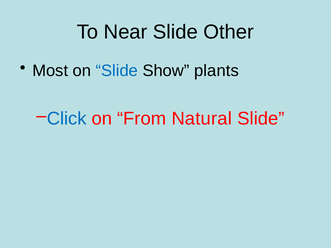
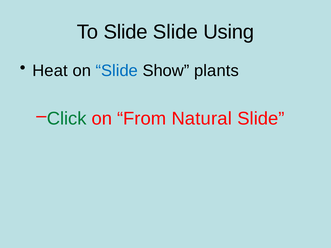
To Near: Near -> Slide
Other: Other -> Using
Most: Most -> Heat
Click colour: blue -> green
